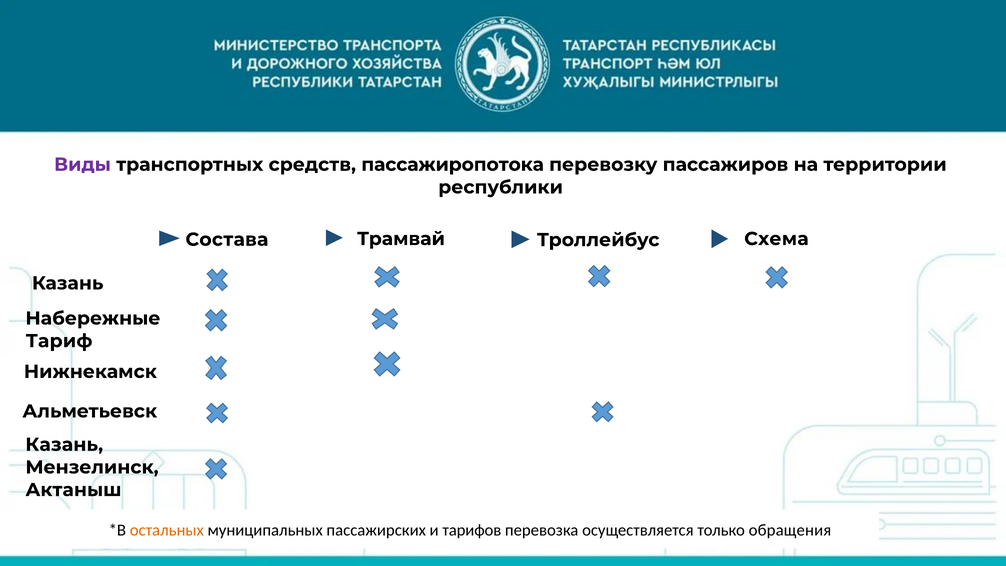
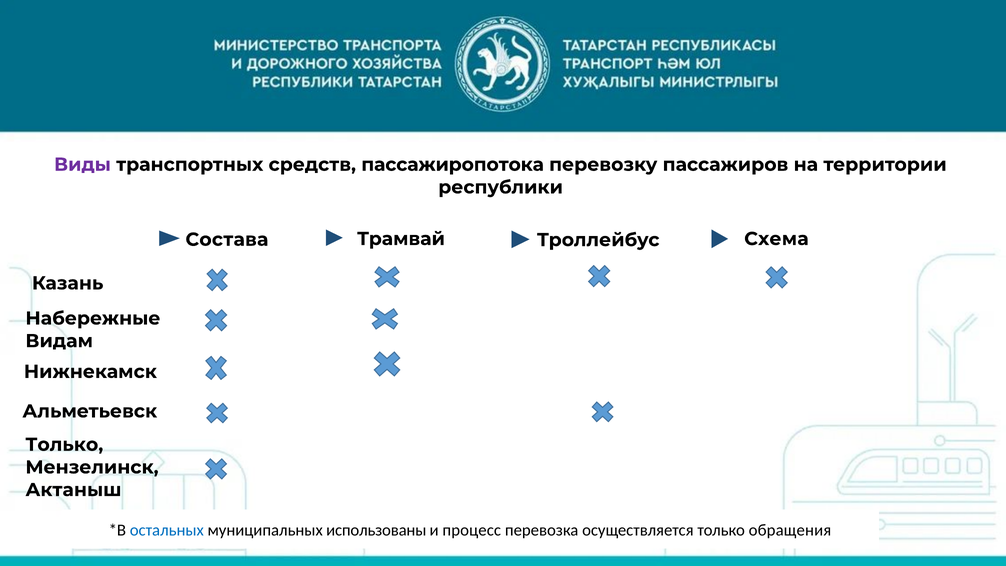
Тариф: Тариф -> Видам
Казань at (64, 445): Казань -> Только
остальных colour: orange -> blue
пассажирских: пассажирских -> использованы
тарифов: тарифов -> процесс
